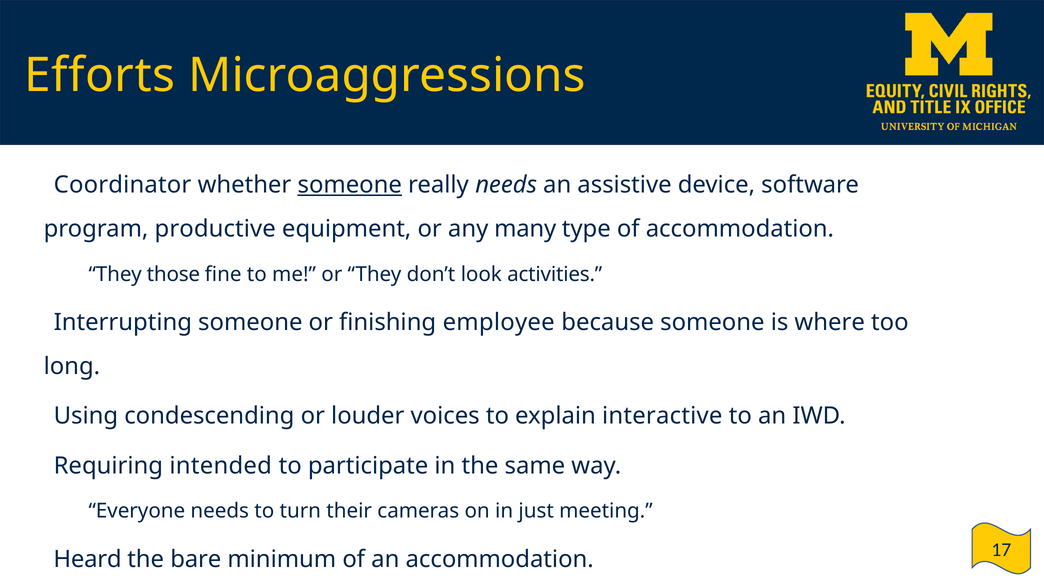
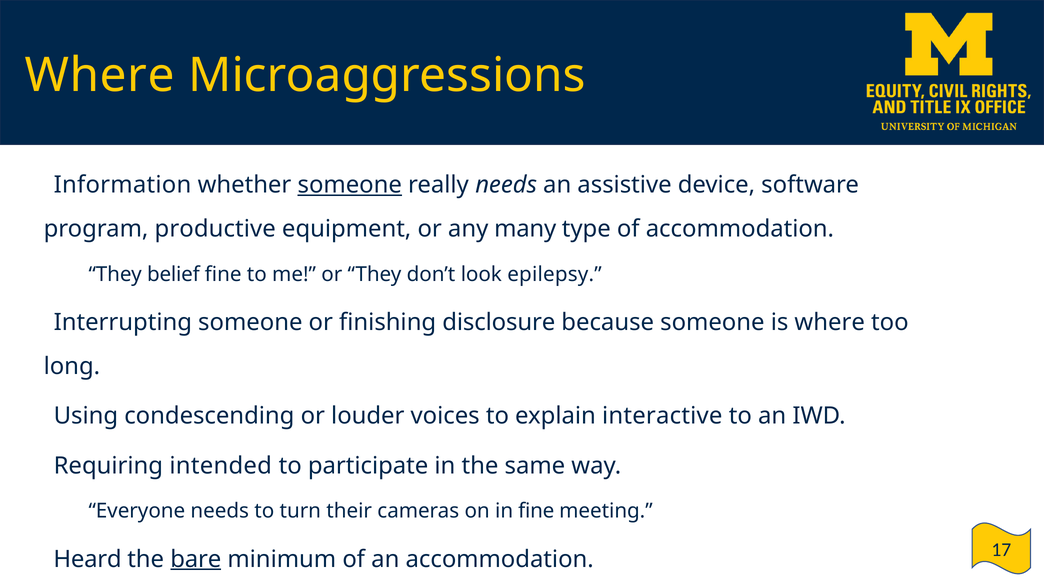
Efforts at (100, 76): Efforts -> Where
Coordinator: Coordinator -> Information
those: those -> belief
activities: activities -> epilepsy
employee: employee -> disclosure
in just: just -> fine
bare underline: none -> present
